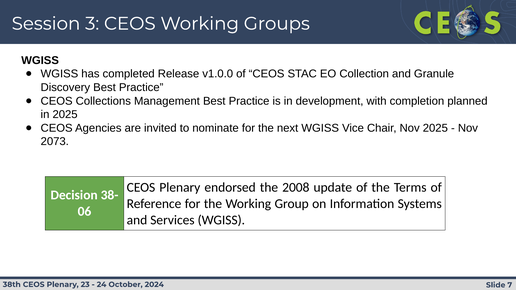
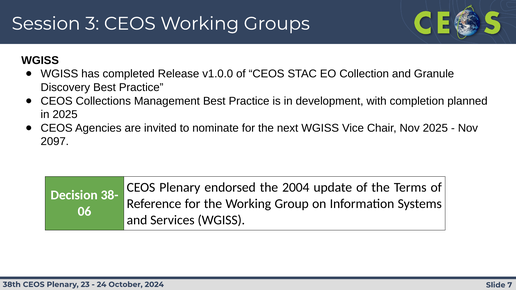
2073: 2073 -> 2097
2008: 2008 -> 2004
